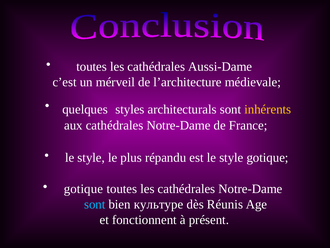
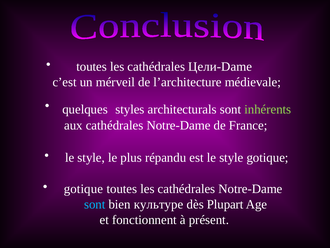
Aussi-Dame: Aussi-Dame -> Цели-Dame
inhérents colour: yellow -> light green
Réunis: Réunis -> Plupart
